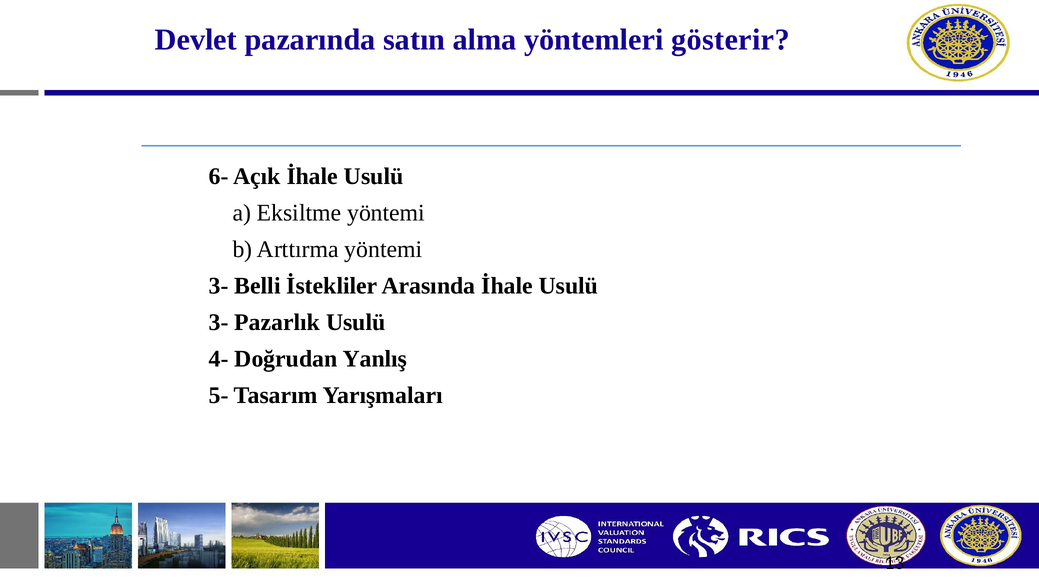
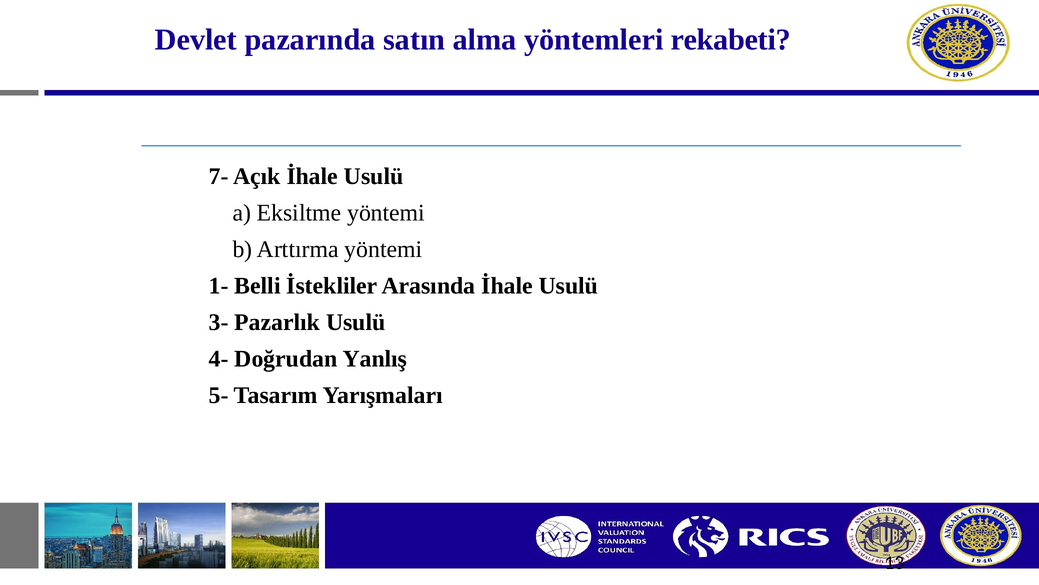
gösterir: gösterir -> rekabeti
6-: 6- -> 7-
3- at (219, 286): 3- -> 1-
